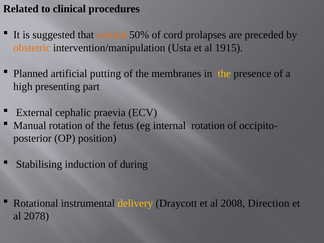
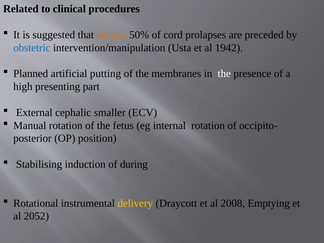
obstetric colour: orange -> blue
1915: 1915 -> 1942
the at (224, 74) colour: yellow -> white
praevia: praevia -> smaller
Direction: Direction -> Emptying
2078: 2078 -> 2052
